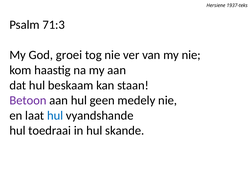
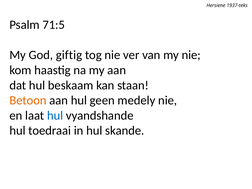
71:3: 71:3 -> 71:5
groei: groei -> giftig
Betoon colour: purple -> orange
